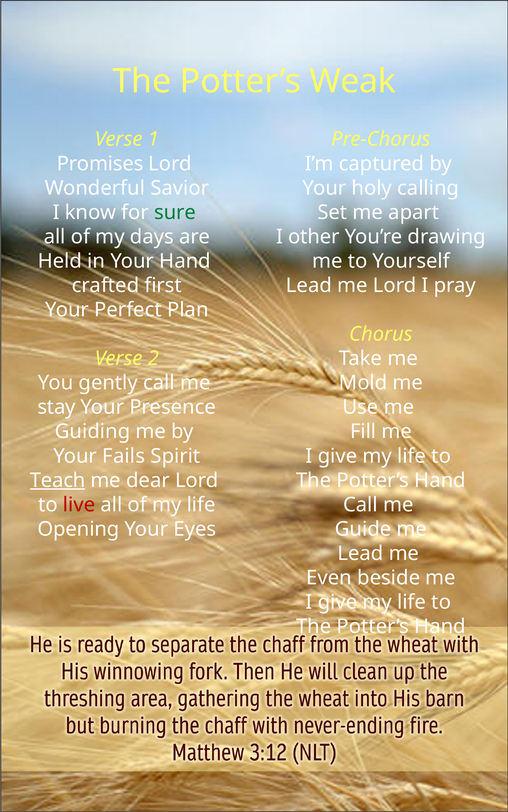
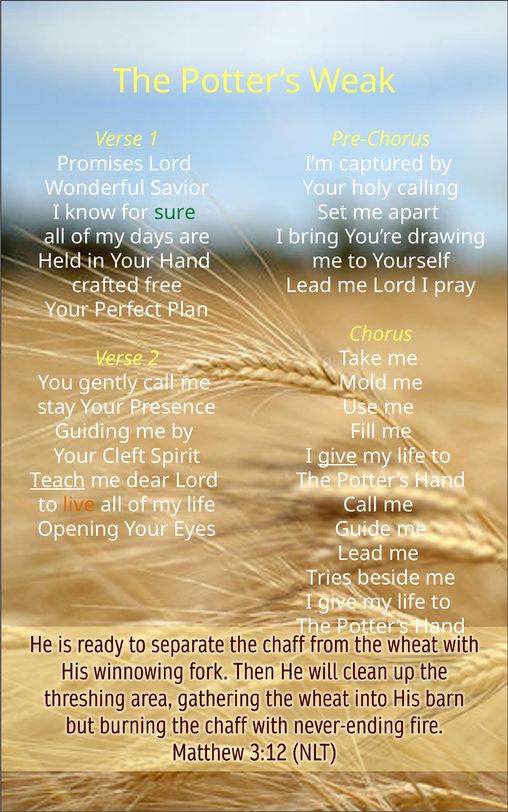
other: other -> bring
first: first -> free
Fails: Fails -> Cleft
give at (338, 456) underline: none -> present
live colour: red -> orange
Even: Even -> Tries
